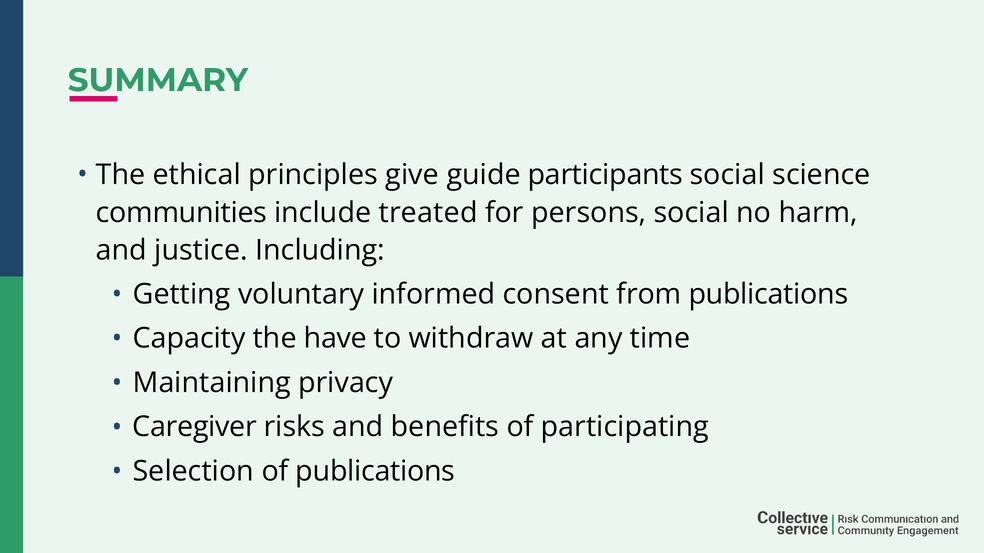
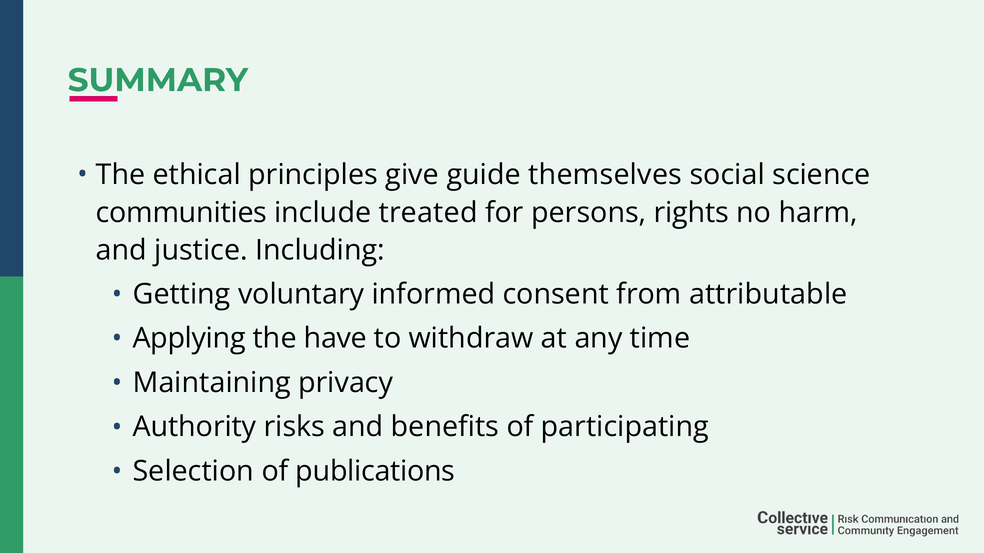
participants: participants -> themselves
persons social: social -> rights
from publications: publications -> attributable
Capacity: Capacity -> Applying
Caregiver: Caregiver -> Authority
